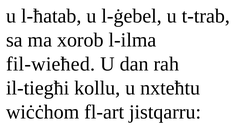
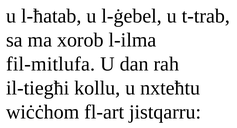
fil-wieħed: fil-wieħed -> fil-mitlufa
